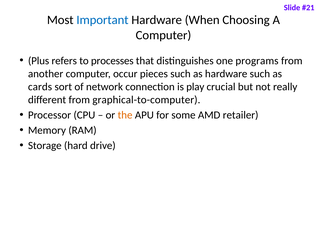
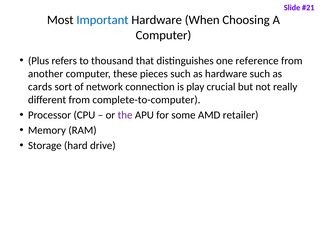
processes: processes -> thousand
programs: programs -> reference
occur: occur -> these
graphical-to-computer: graphical-to-computer -> complete-to-computer
the colour: orange -> purple
